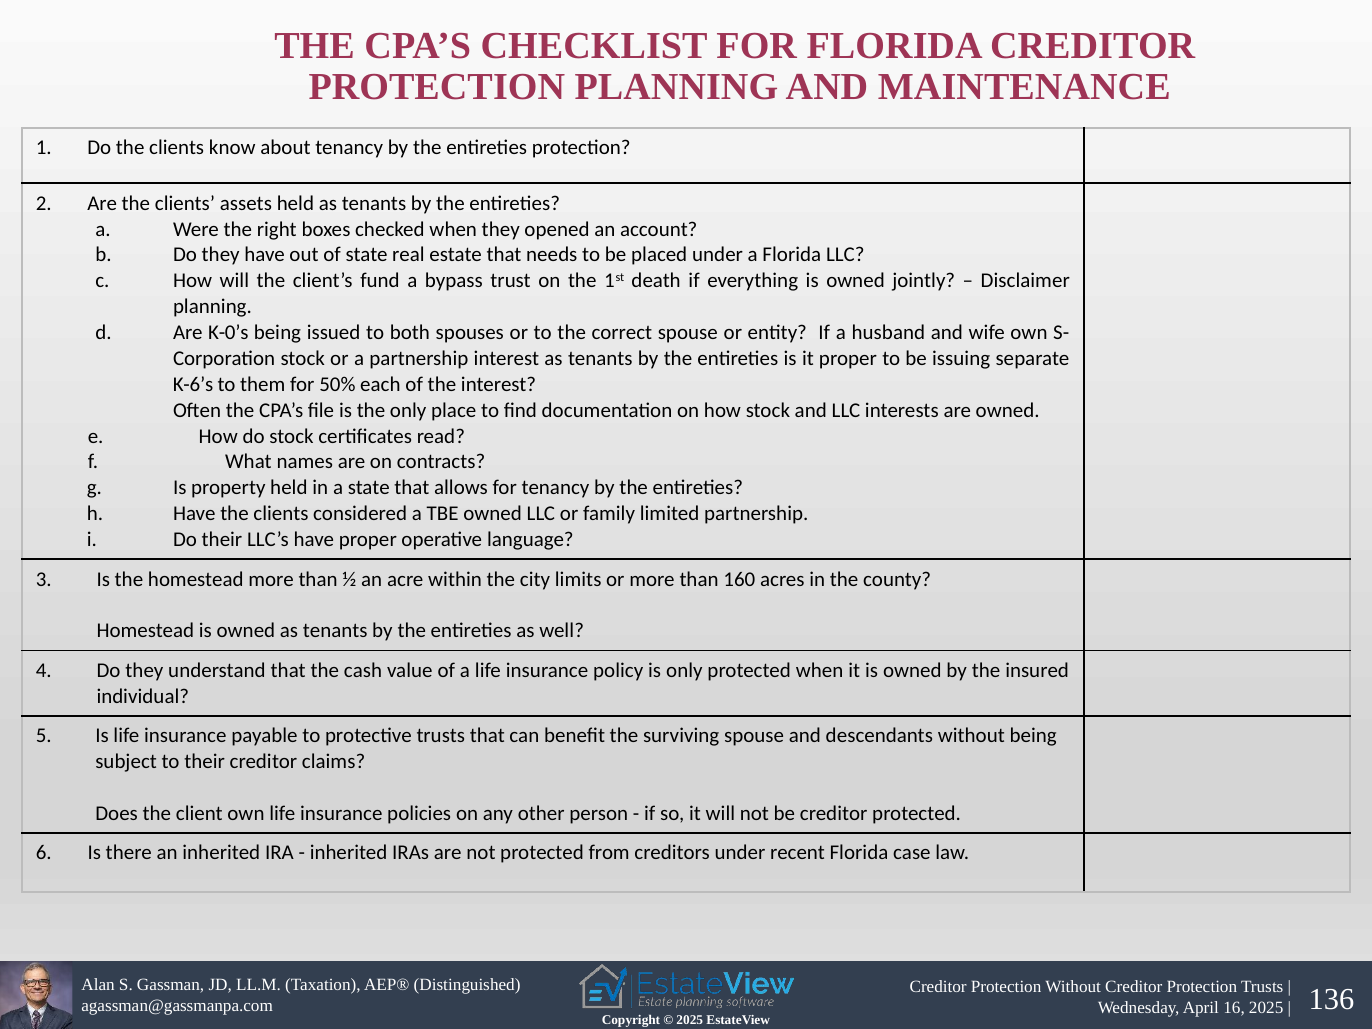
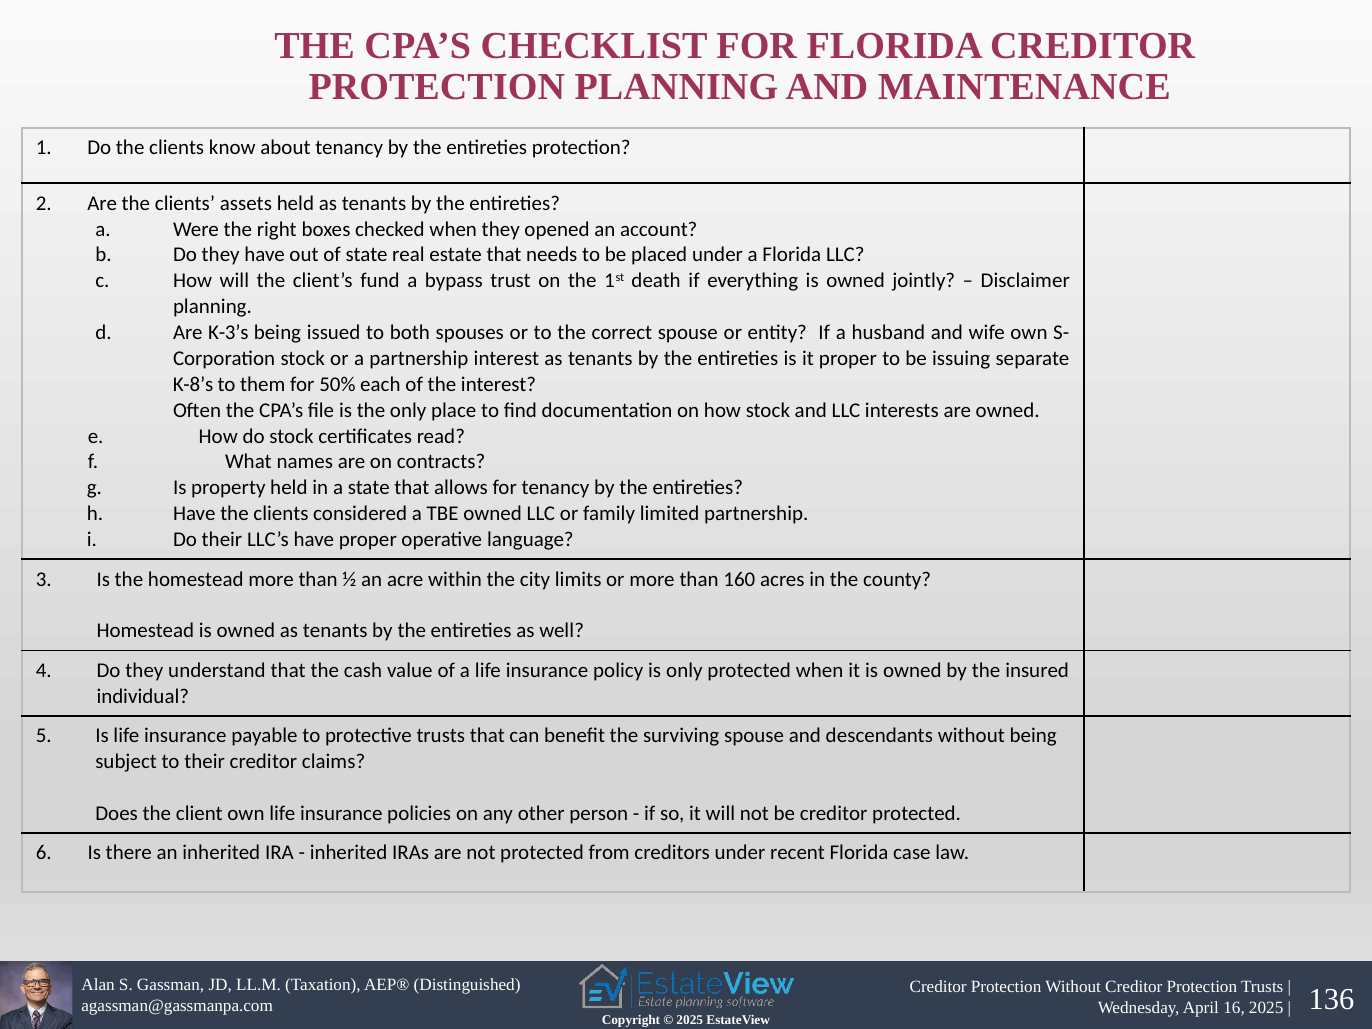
K-0’s: K-0’s -> K-3’s
K-6’s: K-6’s -> K-8’s
